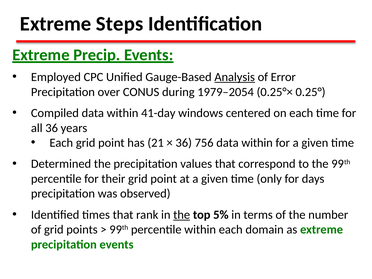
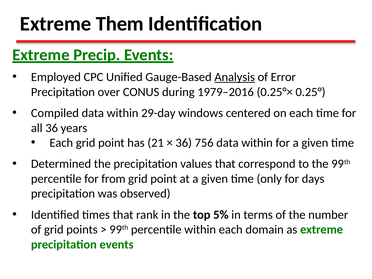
Steps: Steps -> Them
1979–2054: 1979–2054 -> 1979–2016
41-day: 41-day -> 29-day
their: their -> from
the at (182, 215) underline: present -> none
